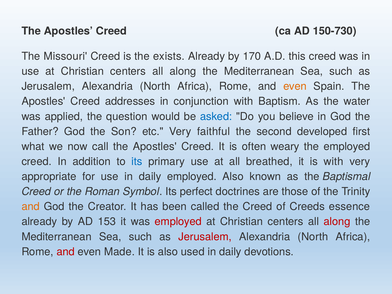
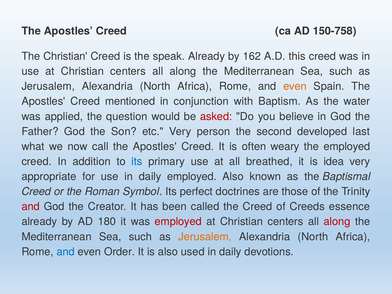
150-730: 150-730 -> 150-758
The Missouri: Missouri -> Christian
exists: exists -> speak
170: 170 -> 162
addresses: addresses -> mentioned
asked colour: blue -> red
faithful: faithful -> person
first: first -> last
is with: with -> idea
and at (31, 207) colour: orange -> red
153: 153 -> 180
Jerusalem at (205, 237) colour: red -> orange
and at (66, 252) colour: red -> blue
Made: Made -> Order
